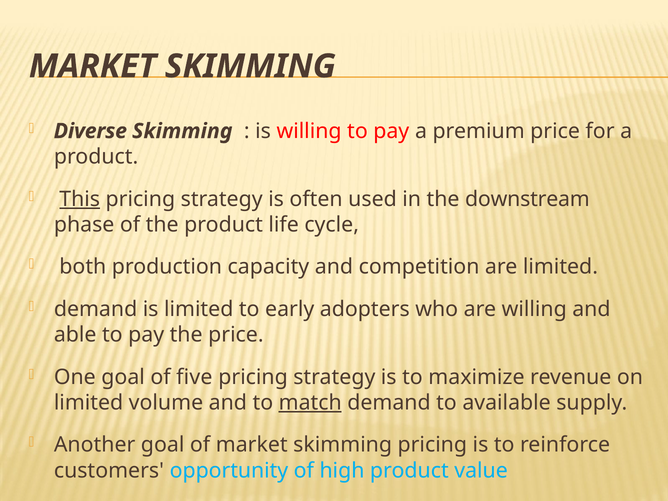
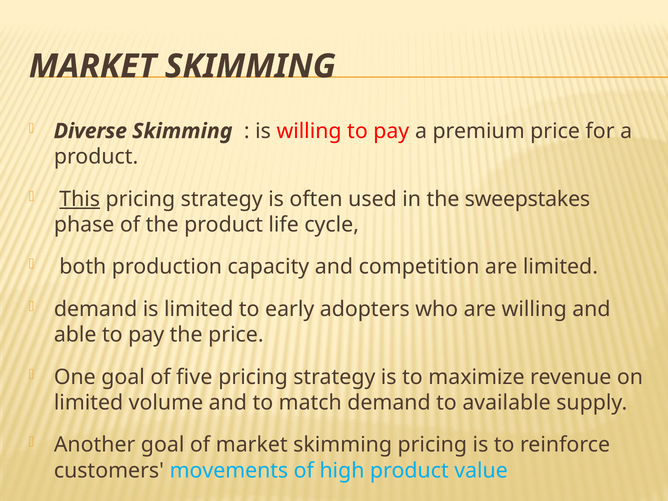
downstream: downstream -> sweepstakes
match underline: present -> none
opportunity: opportunity -> movements
